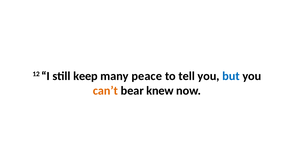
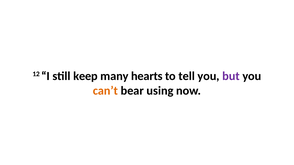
peace: peace -> hearts
but colour: blue -> purple
knew: knew -> using
